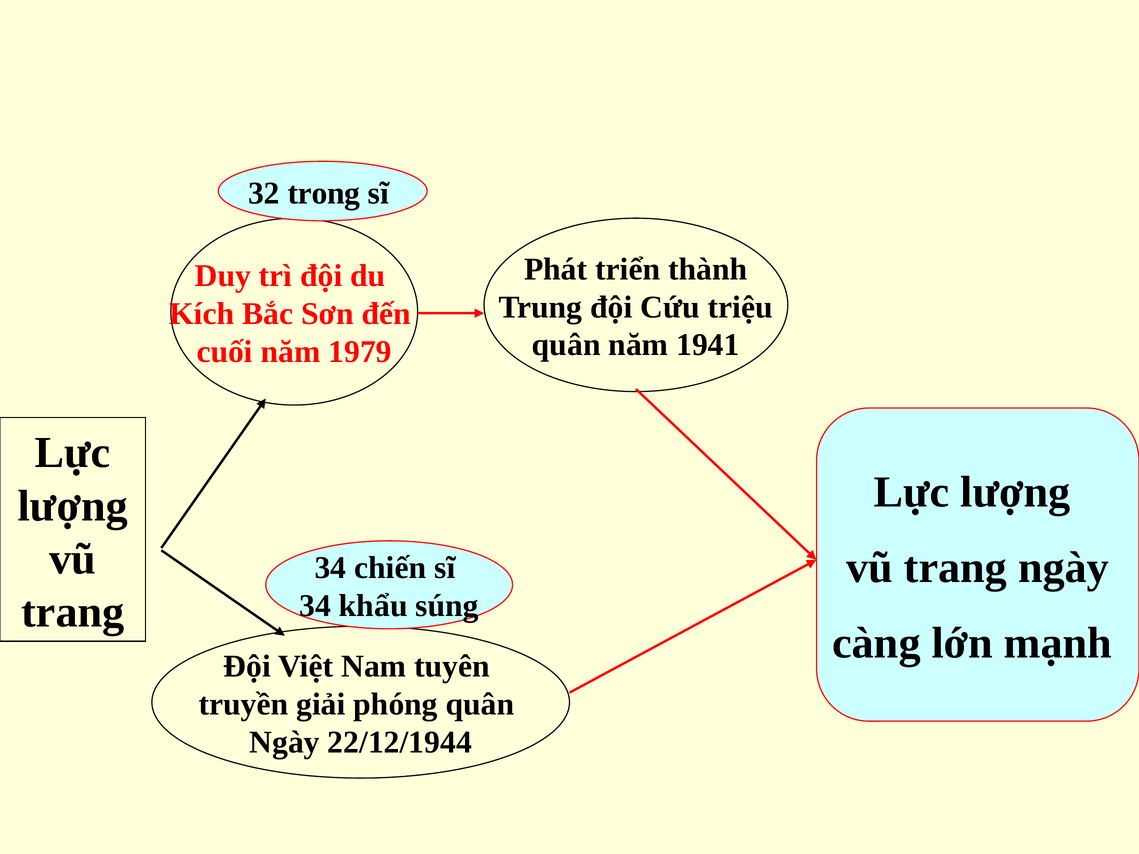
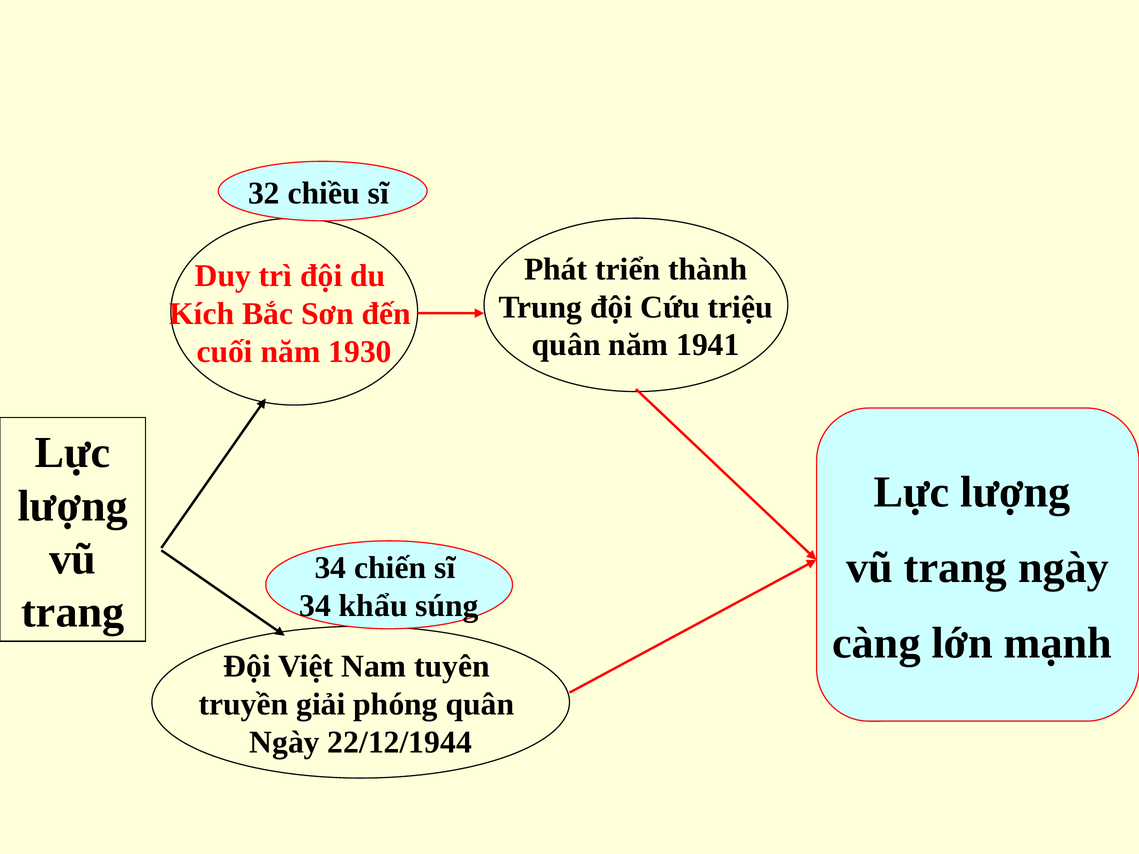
trong: trong -> chiều
1979: 1979 -> 1930
